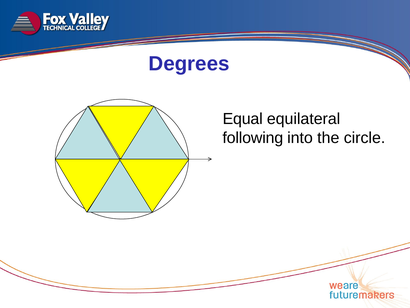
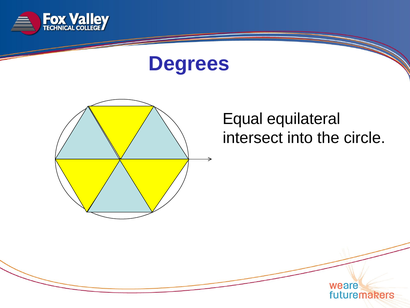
following: following -> intersect
